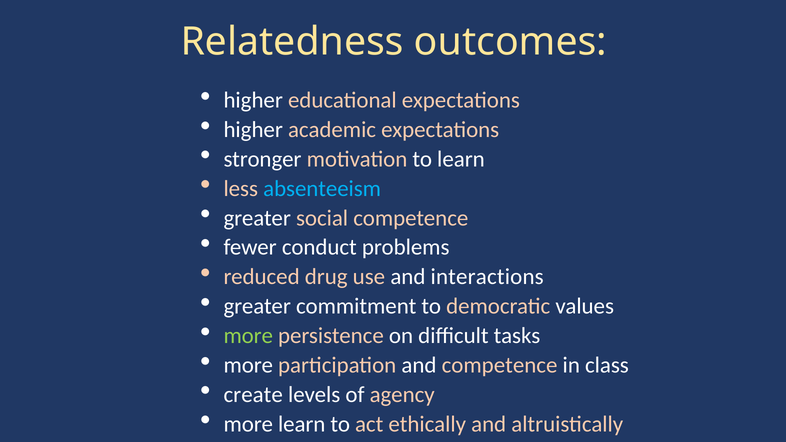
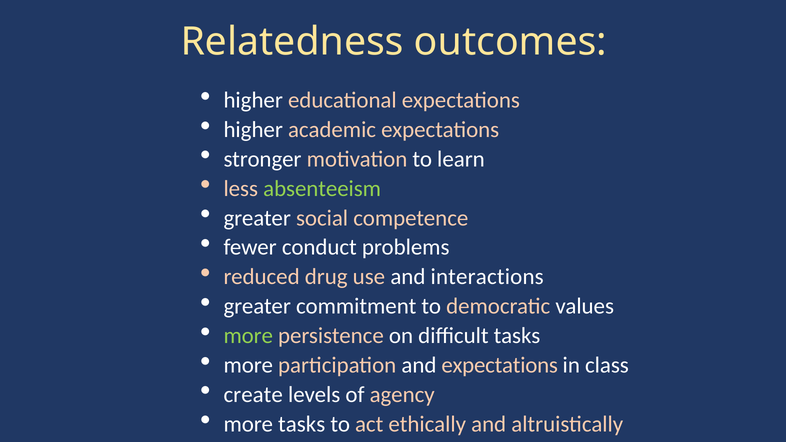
absenteeism colour: light blue -> light green
and competence: competence -> expectations
more learn: learn -> tasks
